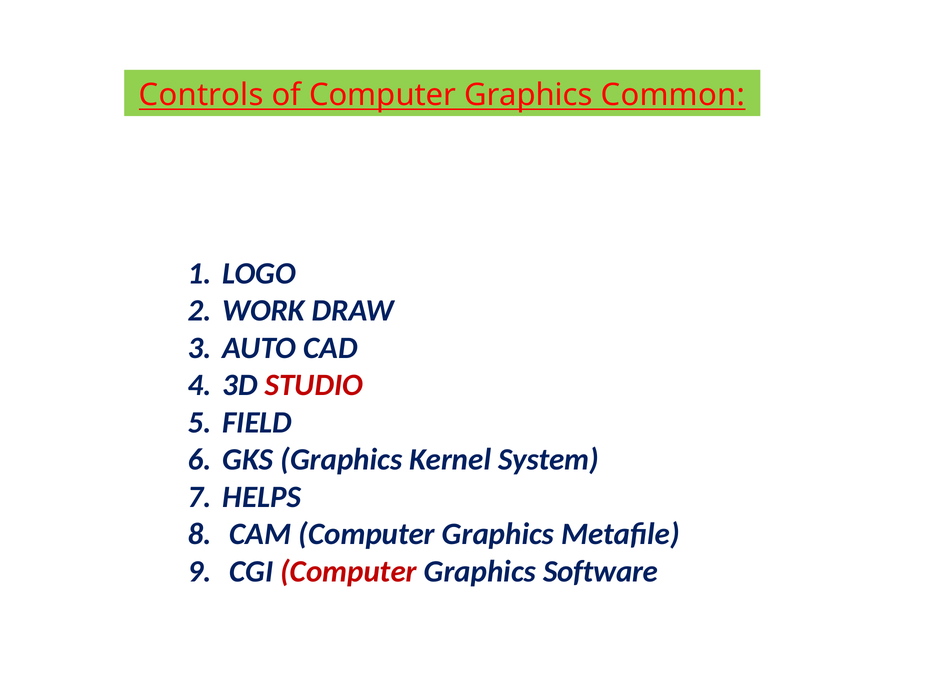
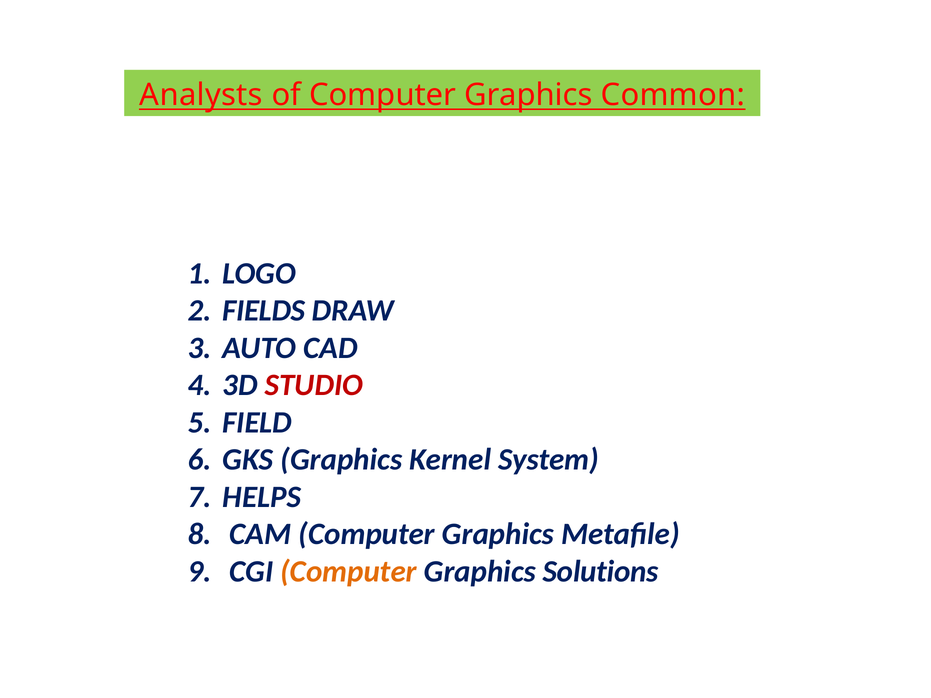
Controls: Controls -> Analysts
WORK: WORK -> FIELDS
Computer at (349, 572) colour: red -> orange
Software: Software -> Solutions
